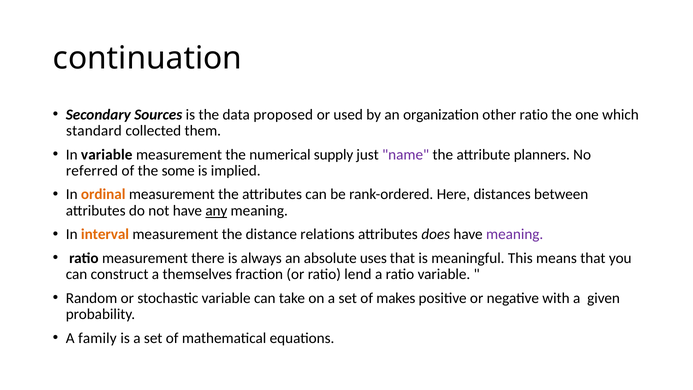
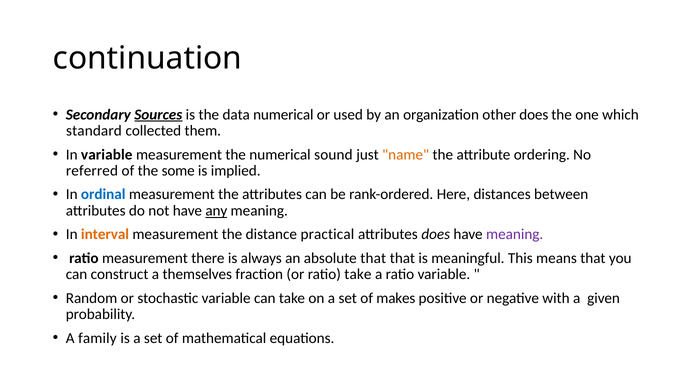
Sources underline: none -> present
data proposed: proposed -> numerical
other ratio: ratio -> does
supply: supply -> sound
name colour: purple -> orange
planners: planners -> ordering
ordinal colour: orange -> blue
relations: relations -> practical
absolute uses: uses -> that
ratio lend: lend -> take
